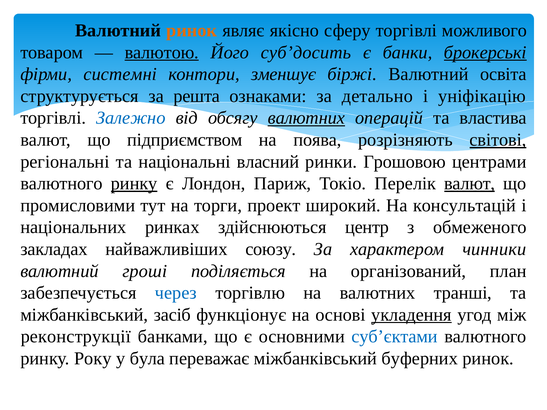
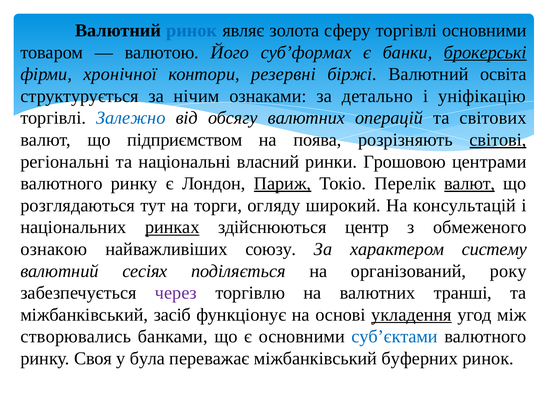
ринок at (192, 30) colour: orange -> blue
якісно: якісно -> золота
торгівлі можливого: можливого -> основними
валютою underline: present -> none
суб’досить: суб’досить -> суб’формах
системні: системні -> хронічної
зменшує: зменшує -> резервні
решта: решта -> нічим
валютних at (306, 118) underline: present -> none
властива: властива -> світових
ринку at (134, 184) underline: present -> none
Париж underline: none -> present
промисловими: промисловими -> розглядаються
проект: проект -> огляду
ринках underline: none -> present
закладах: закладах -> ознакою
чинники: чинники -> систему
гроші: гроші -> сесіях
план: план -> року
через colour: blue -> purple
реконструкції: реконструкції -> створювались
Року: Року -> Своя
